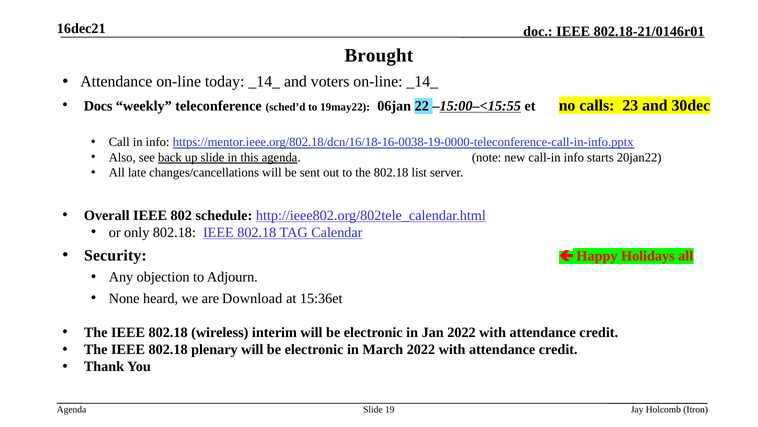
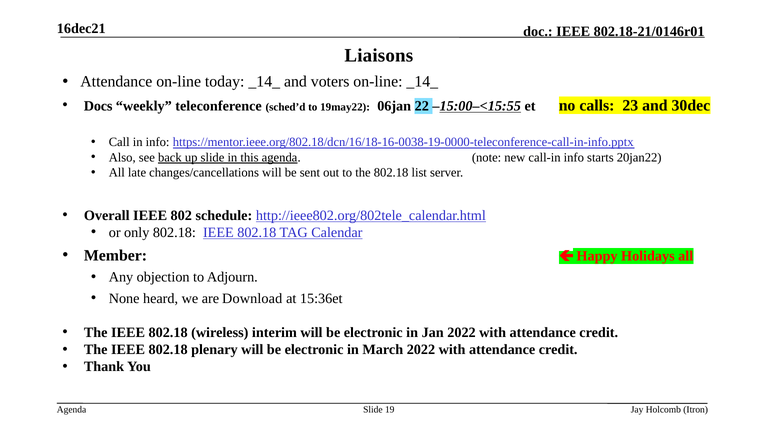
Brought: Brought -> Liaisons
Security: Security -> Member
